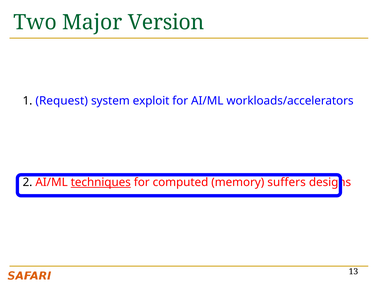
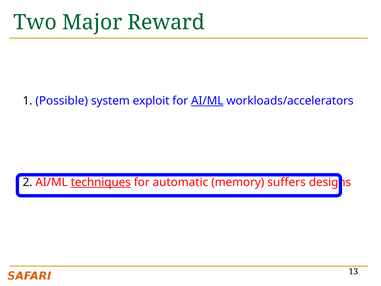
Version: Version -> Reward
Request: Request -> Possible
AI/ML at (207, 101) underline: none -> present
computed: computed -> automatic
